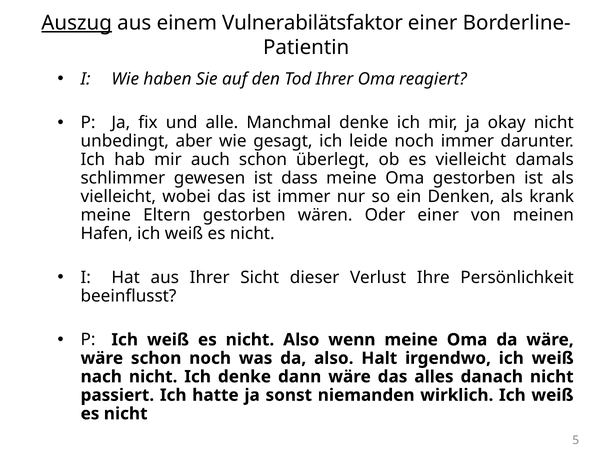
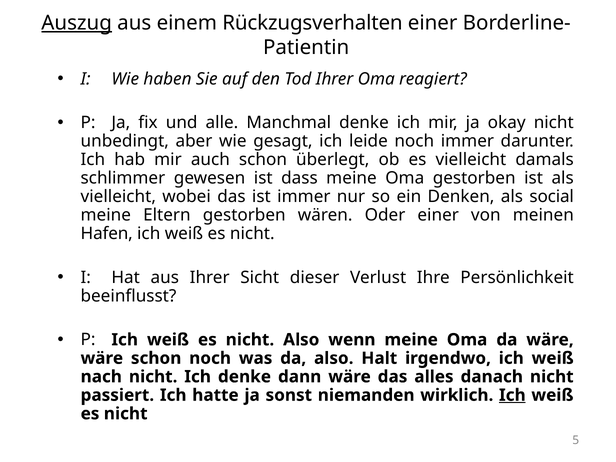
Vulnerabilätsfaktor: Vulnerabilätsfaktor -> Rückzugsverhalten
krank: krank -> social
Ich at (512, 395) underline: none -> present
